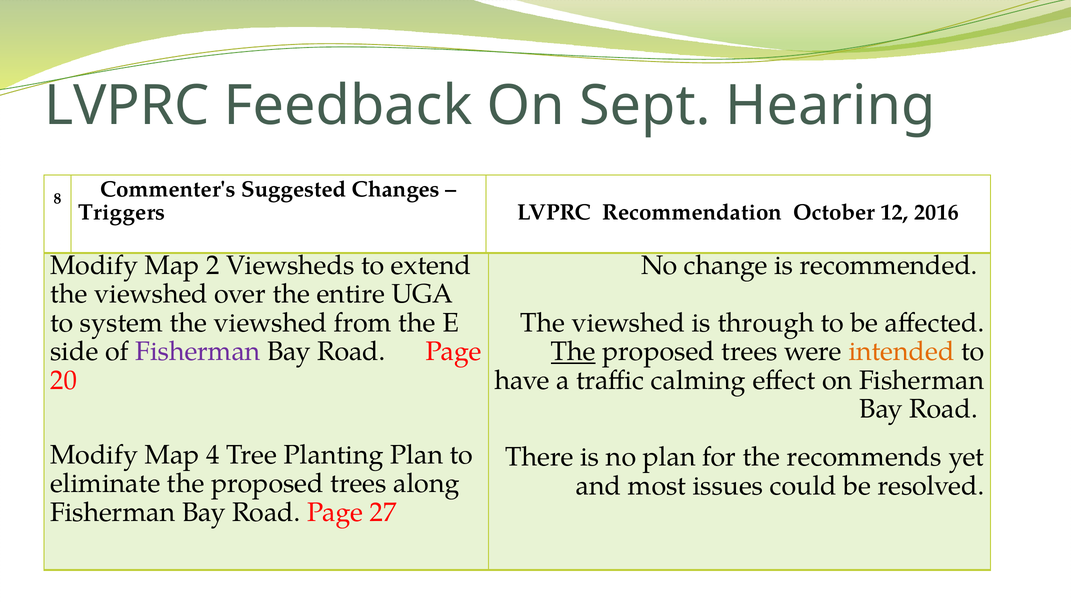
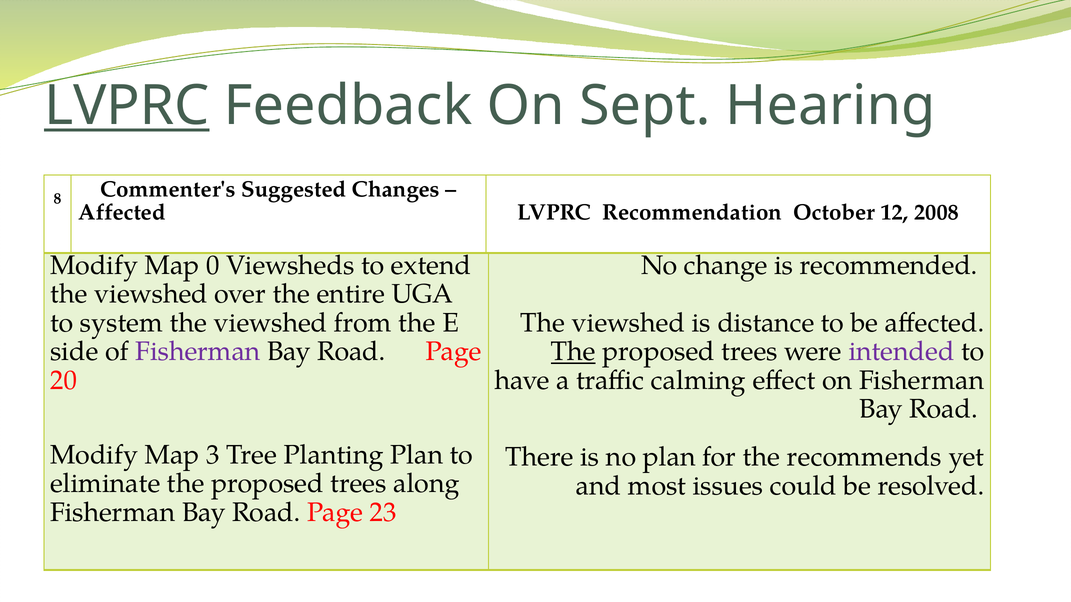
LVPRC at (127, 106) underline: none -> present
Triggers at (122, 213): Triggers -> Affected
2016: 2016 -> 2008
2: 2 -> 0
through: through -> distance
intended colour: orange -> purple
4: 4 -> 3
27: 27 -> 23
